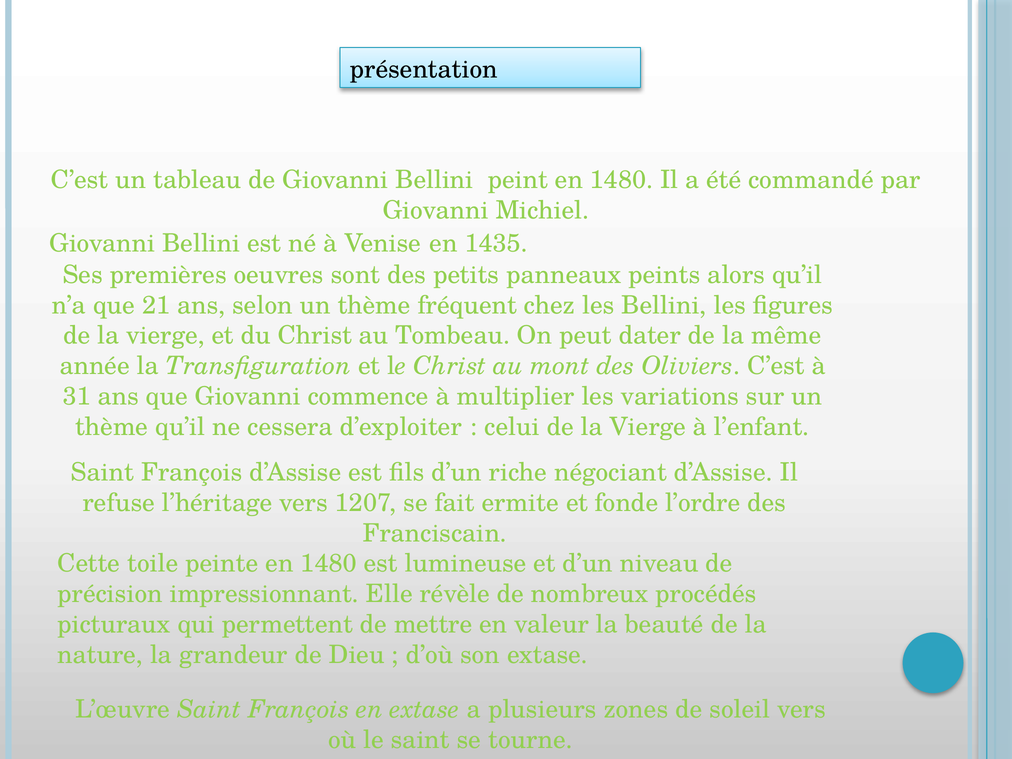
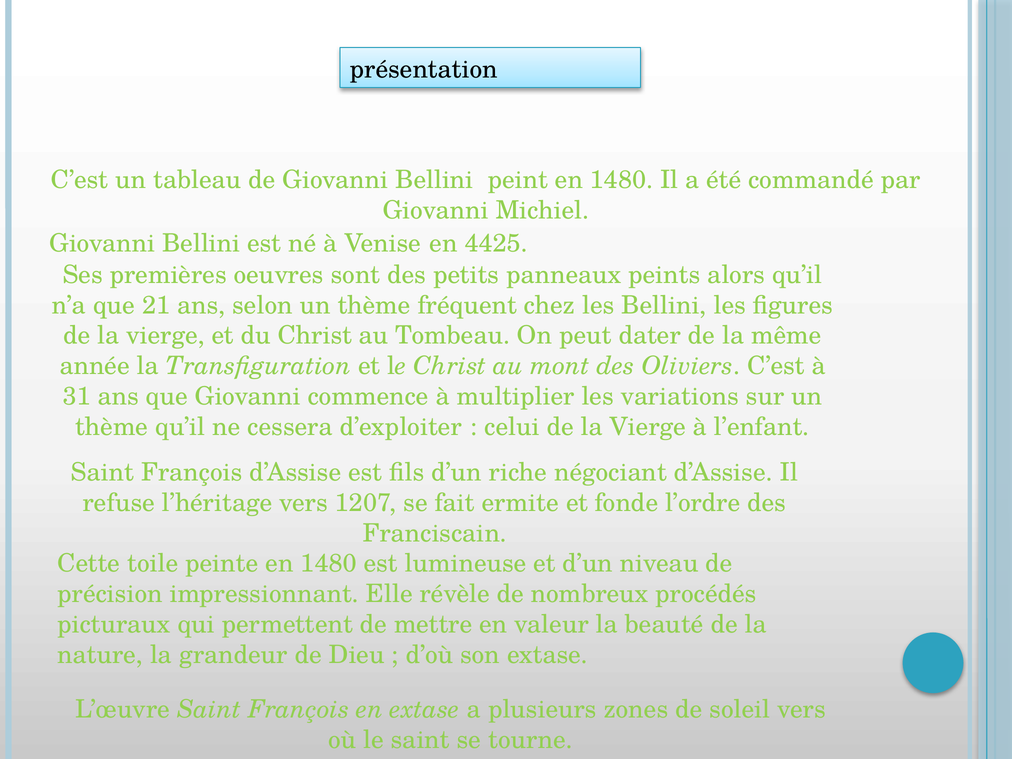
1435: 1435 -> 4425
